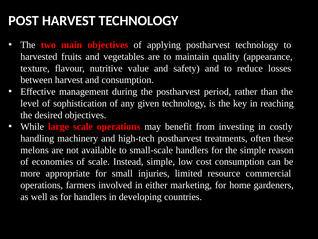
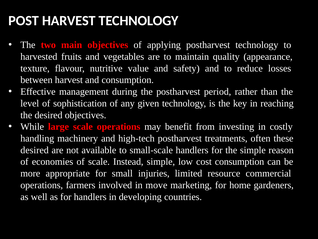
melons at (35, 150): melons -> desired
either: either -> move
